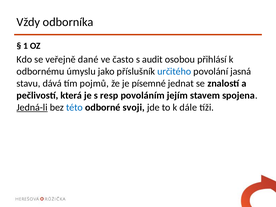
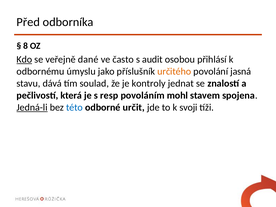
Vždy: Vždy -> Před
1: 1 -> 8
Kdo underline: none -> present
určitého colour: blue -> orange
pojmů: pojmů -> soulad
písemné: písemné -> kontroly
jejím: jejím -> mohl
svoji: svoji -> určit
dále: dále -> svoji
